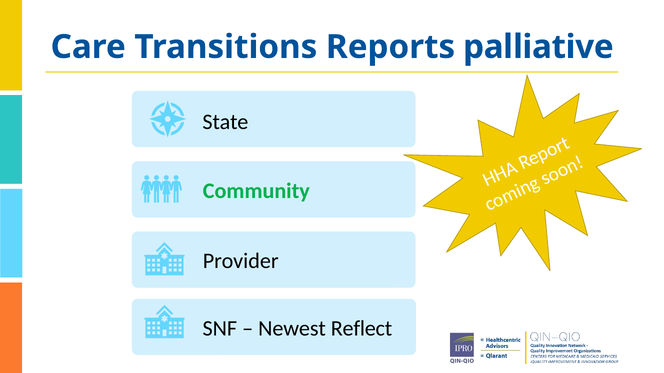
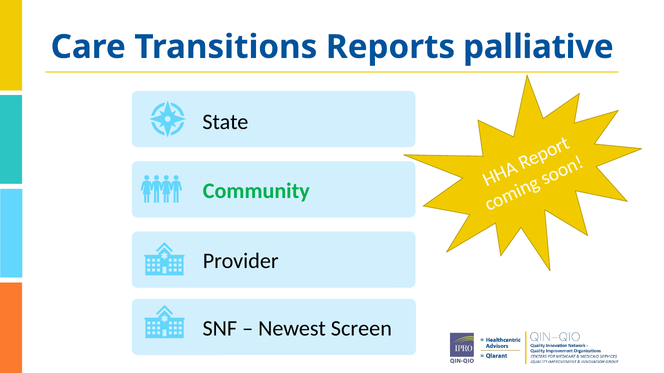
Reflect: Reflect -> Screen
